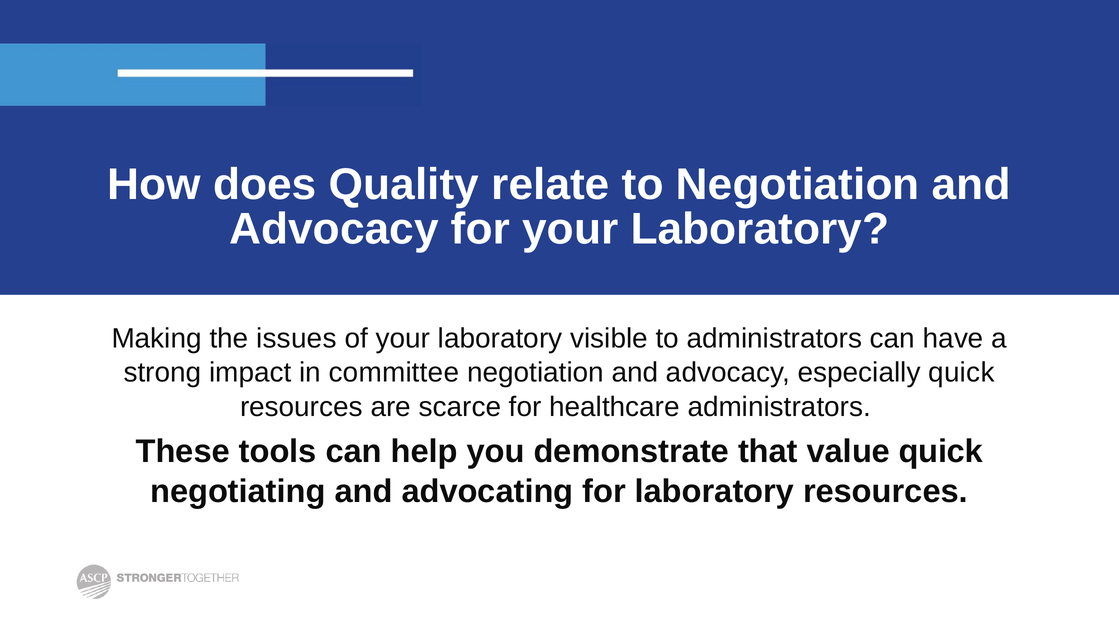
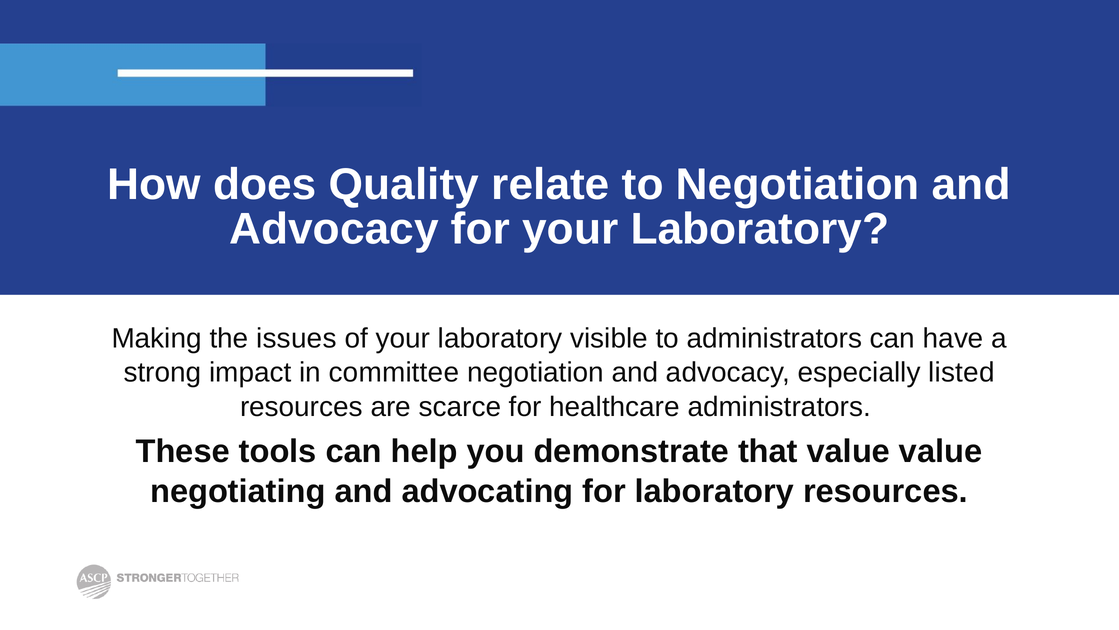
especially quick: quick -> listed
value quick: quick -> value
